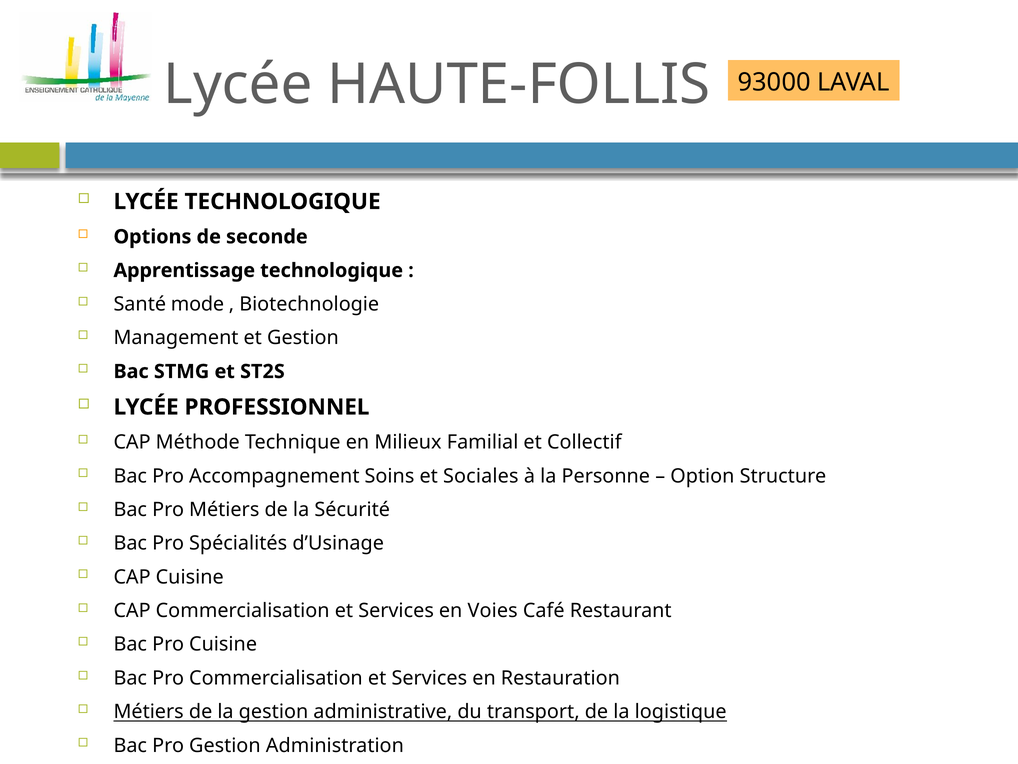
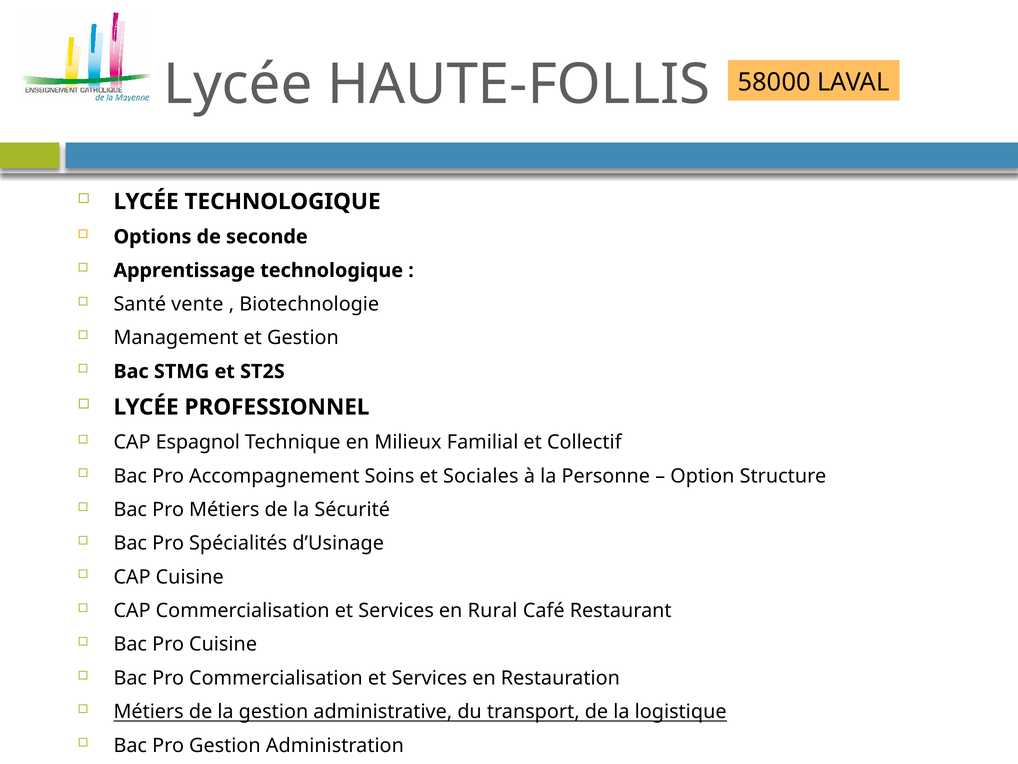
93000: 93000 -> 58000
mode: mode -> vente
Méthode: Méthode -> Espagnol
Voies: Voies -> Rural
